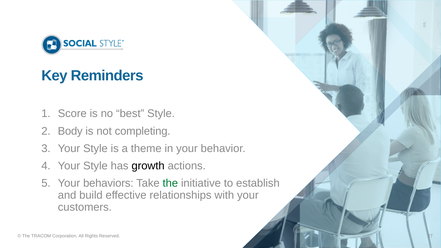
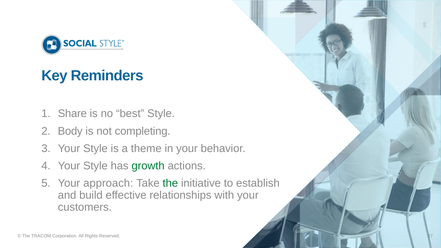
Score: Score -> Share
growth colour: black -> green
behaviors: behaviors -> approach
